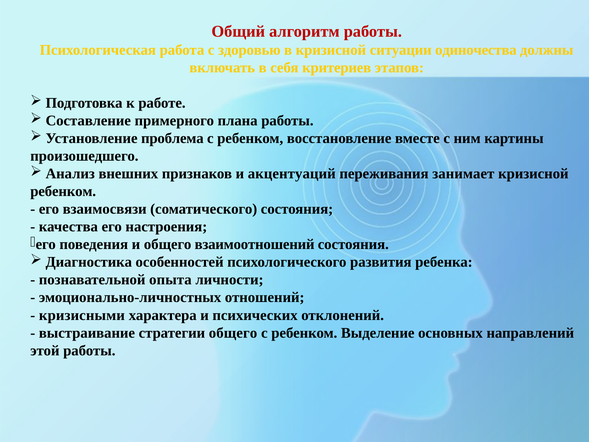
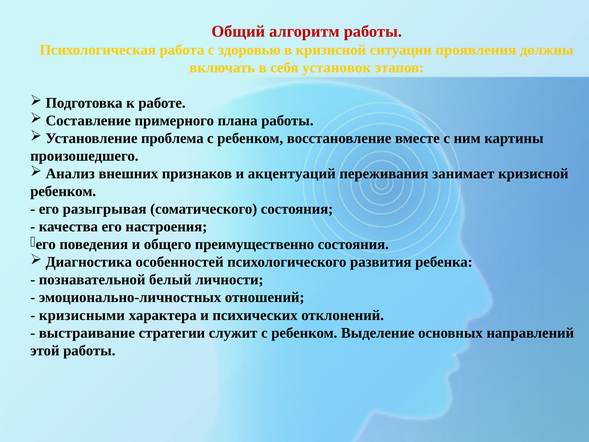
одиночества: одиночества -> проявления
критериев: критериев -> установок
взаимосвязи: взаимосвязи -> разыгрывая
взаимоотношений: взаимоотношений -> преимущественно
опыта: опыта -> белый
стратегии общего: общего -> служит
